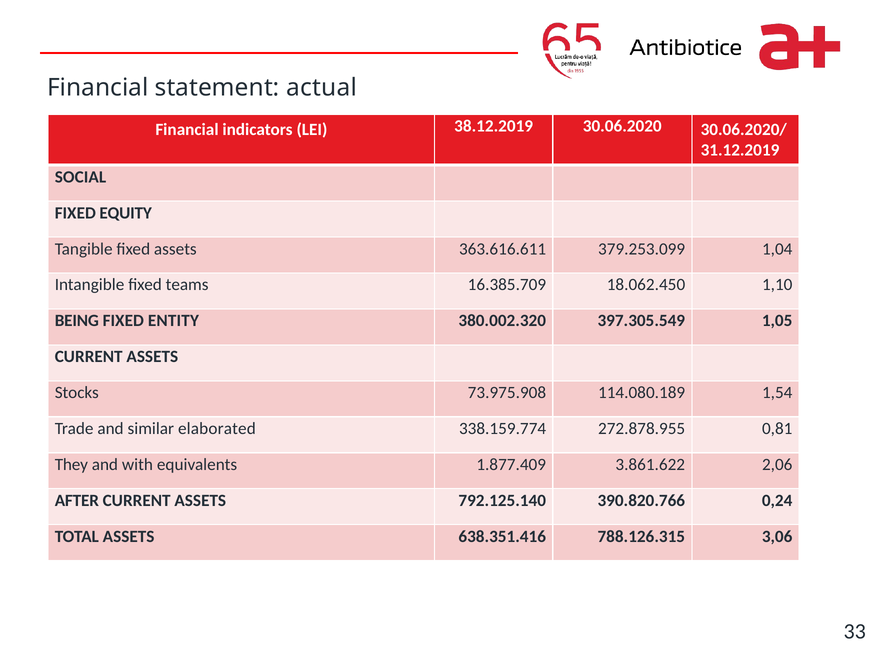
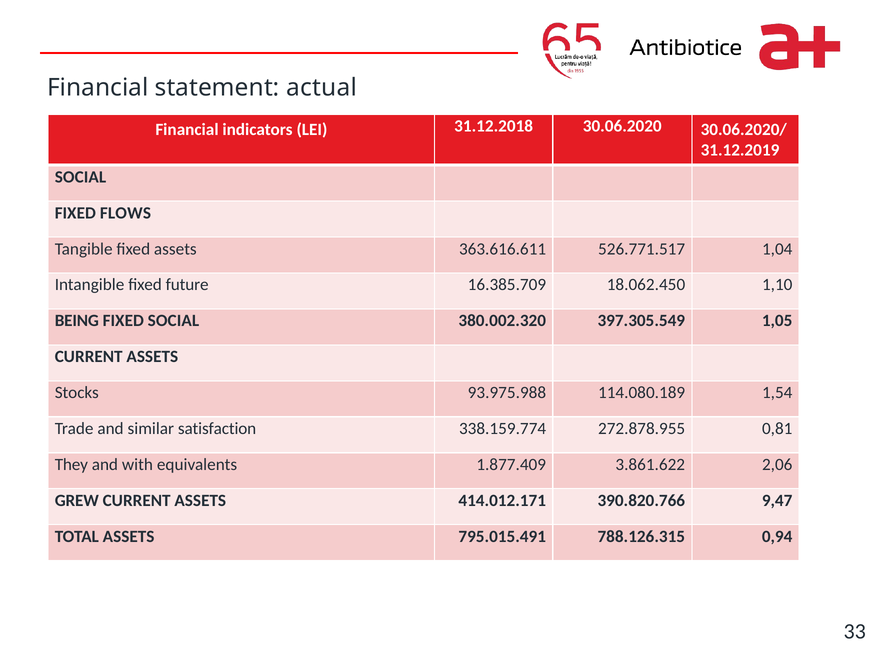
38.12.2019: 38.12.2019 -> 31.12.2018
EQUITY: EQUITY -> FLOWS
379.253.099: 379.253.099 -> 526.771.517
teams: teams -> future
FIXED ENTITY: ENTITY -> SOCIAL
73.975.908: 73.975.908 -> 93.975.988
elaborated: elaborated -> satisfaction
AFTER: AFTER -> GREW
792.125.140: 792.125.140 -> 414.012.171
0,24: 0,24 -> 9,47
638.351.416: 638.351.416 -> 795.015.491
3,06: 3,06 -> 0,94
